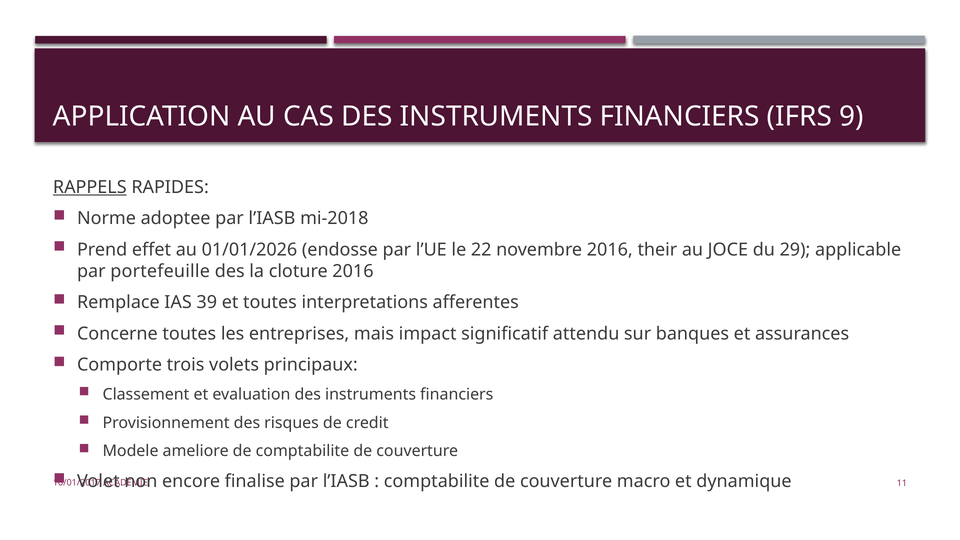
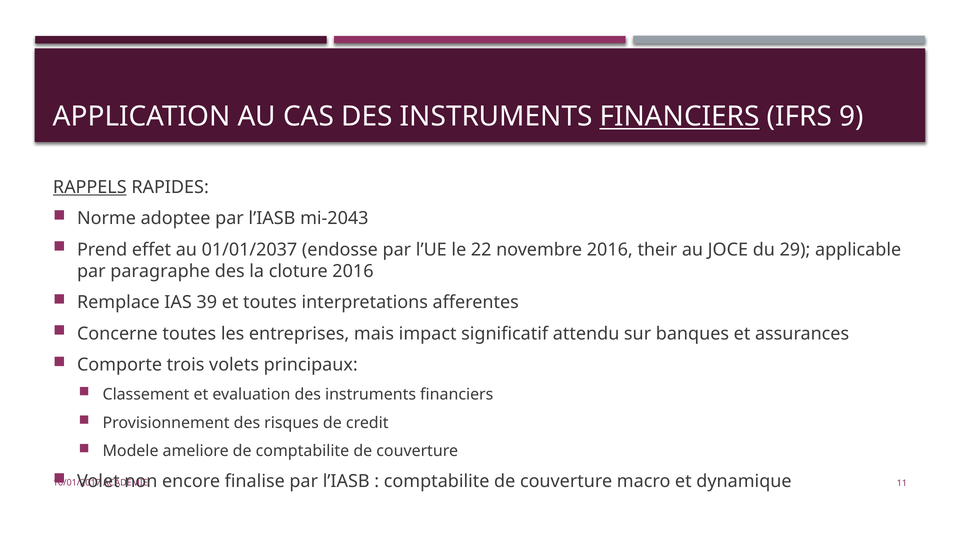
FINANCIERS at (680, 117) underline: none -> present
mi-2018: mi-2018 -> mi-2043
01/01/2026: 01/01/2026 -> 01/01/2037
portefeuille: portefeuille -> paragraphe
